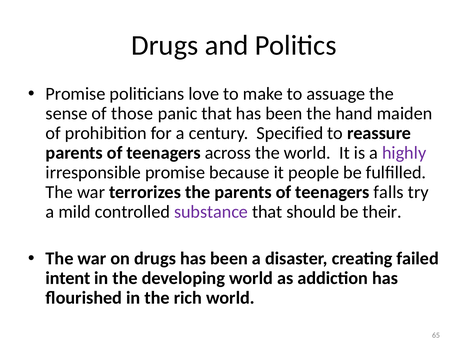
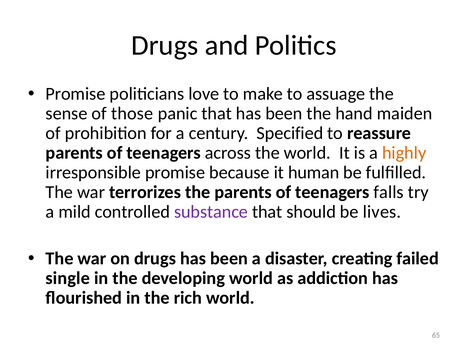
highly colour: purple -> orange
people: people -> human
their: their -> lives
intent: intent -> single
